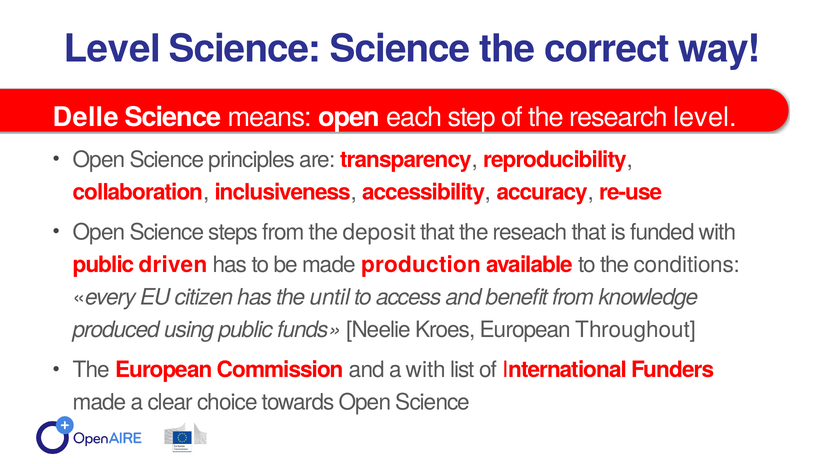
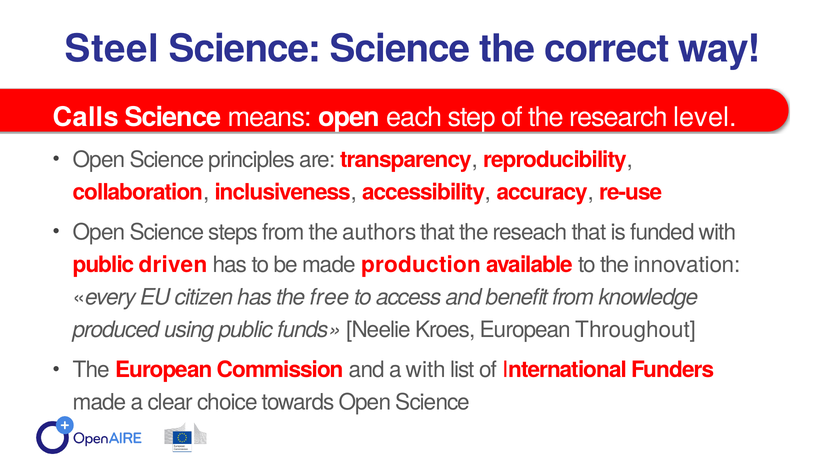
Level at (112, 49): Level -> Steel
Delle: Delle -> Calls
deposit: deposit -> authors
conditions: conditions -> innovation
until: until -> free
